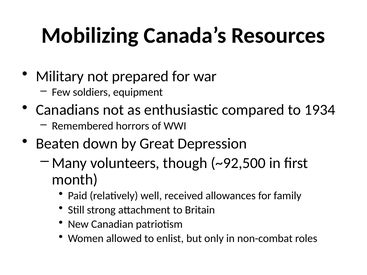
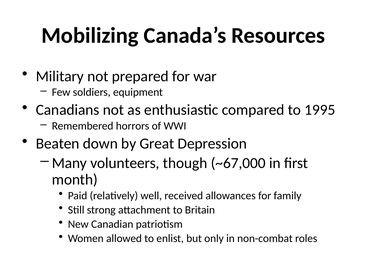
1934: 1934 -> 1995
~92,500: ~92,500 -> ~67,000
